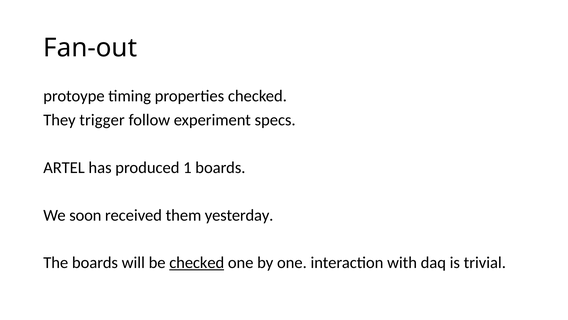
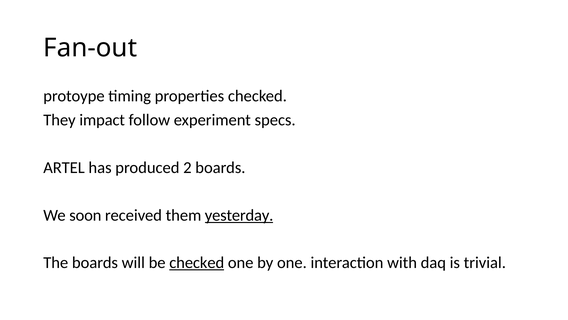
trigger: trigger -> impact
1: 1 -> 2
yesterday underline: none -> present
